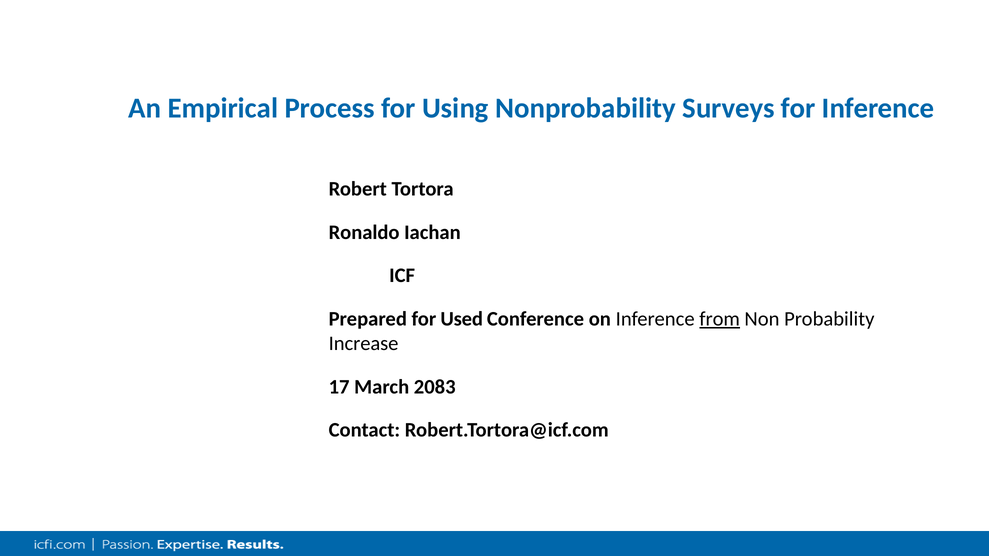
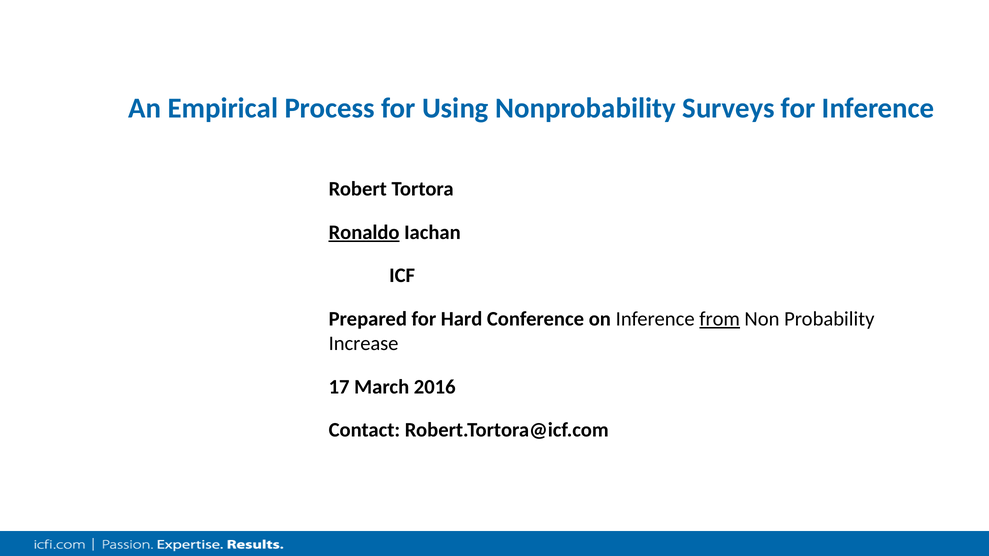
Ronaldo underline: none -> present
Used: Used -> Hard
2083: 2083 -> 2016
